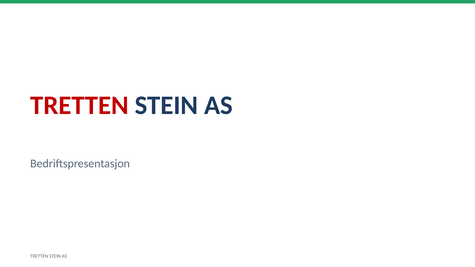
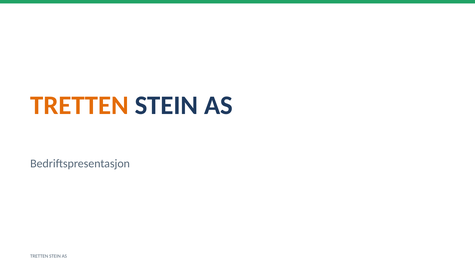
TRETTEN at (79, 105) colour: red -> orange
